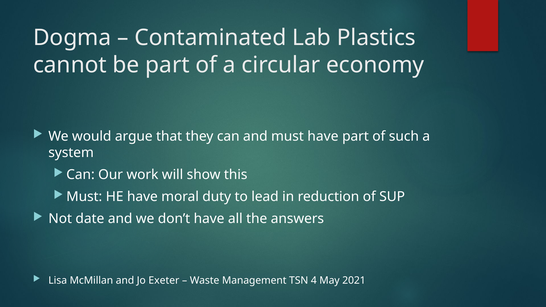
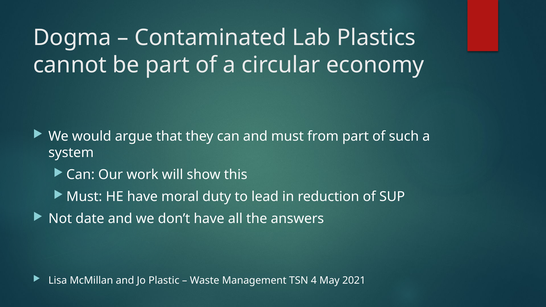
must have: have -> from
Exeter: Exeter -> Plastic
